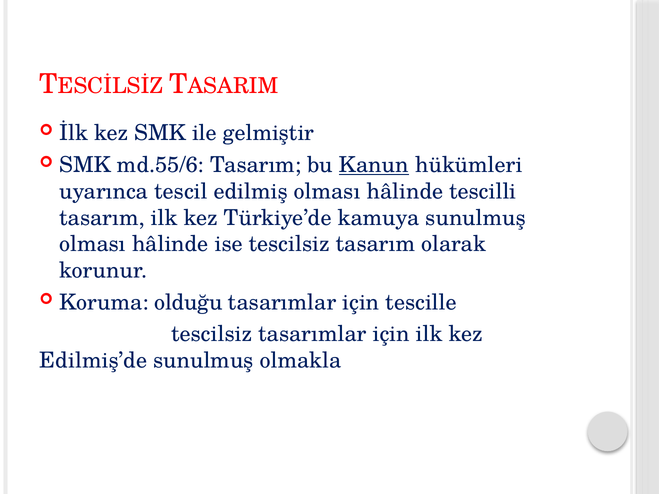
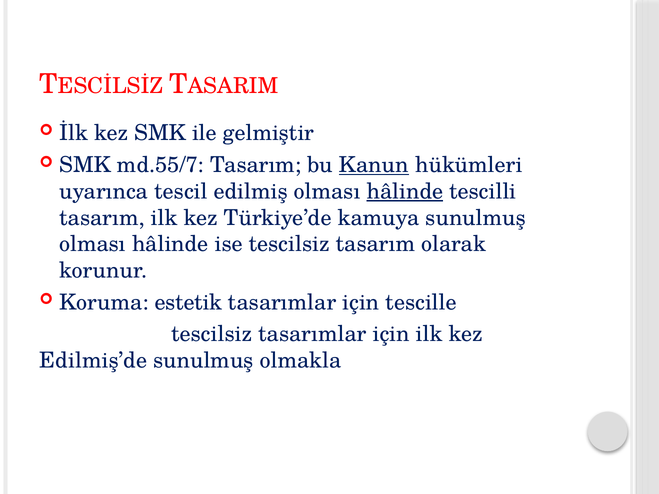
md.55/6: md.55/6 -> md.55/7
hâlinde at (405, 192) underline: none -> present
olduğu: olduğu -> estetik
